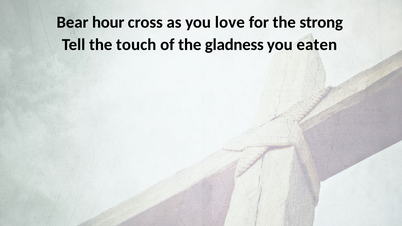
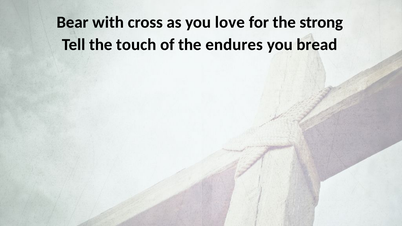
hour: hour -> with
gladness: gladness -> endures
eaten: eaten -> bread
